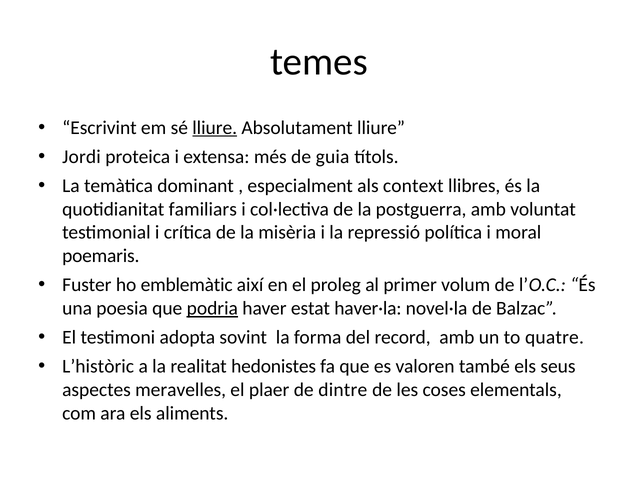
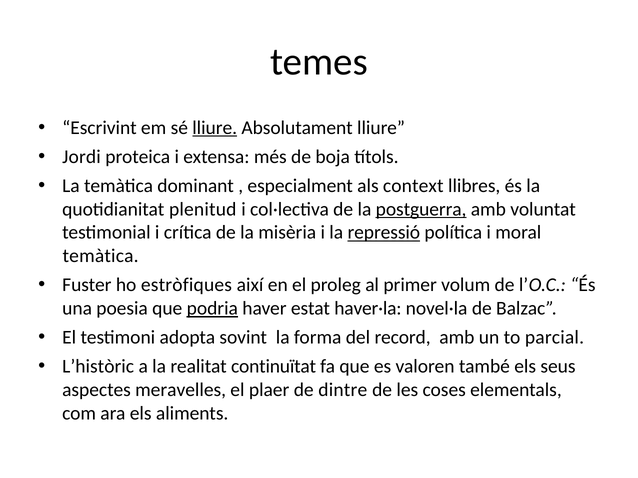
guia: guia -> boja
familiars: familiars -> plenitud
postguerra underline: none -> present
repressió underline: none -> present
poemaris at (101, 256): poemaris -> temàtica
emblemàtic: emblemàtic -> estròfiques
quatre: quatre -> parcial
hedonistes: hedonistes -> continuïtat
